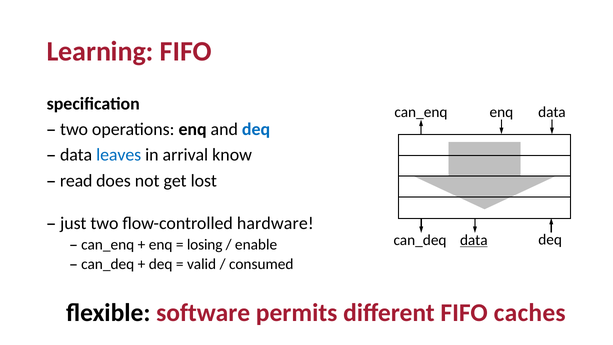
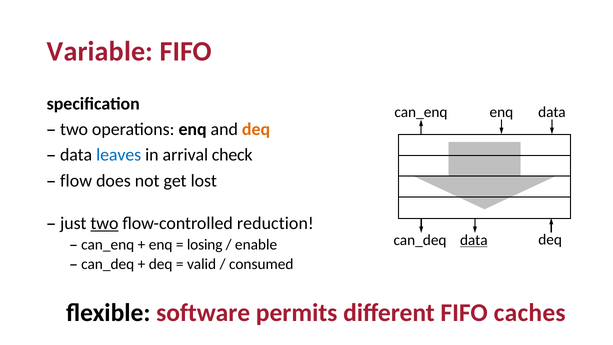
Learning: Learning -> Variable
deq at (256, 129) colour: blue -> orange
know: know -> check
read: read -> flow
two at (104, 223) underline: none -> present
hardware: hardware -> reduction
